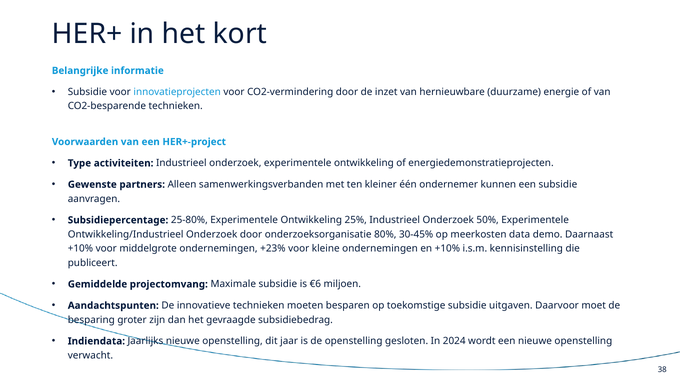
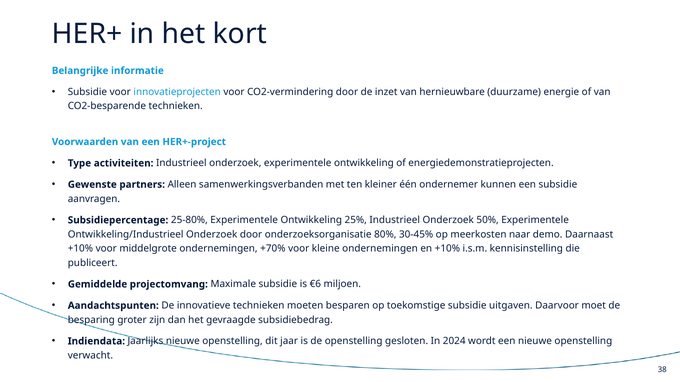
data: data -> naar
+23%: +23% -> +70%
